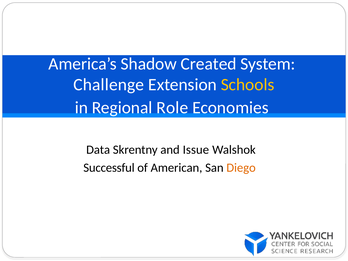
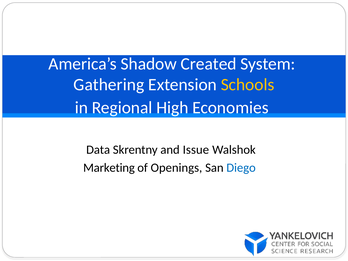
Challenge: Challenge -> Gathering
Role: Role -> High
Successful: Successful -> Marketing
American: American -> Openings
Diego colour: orange -> blue
